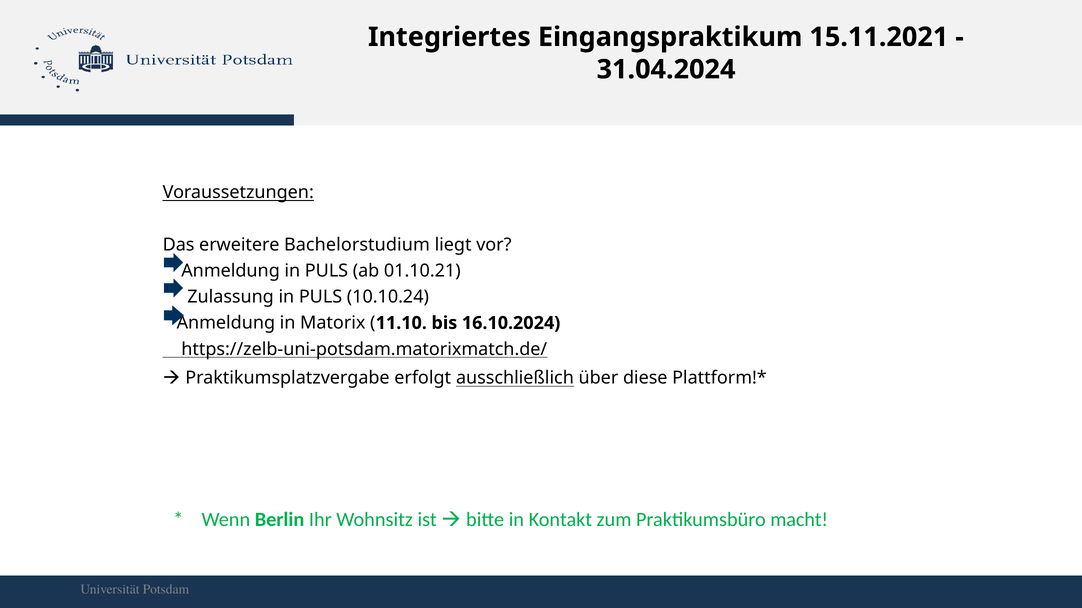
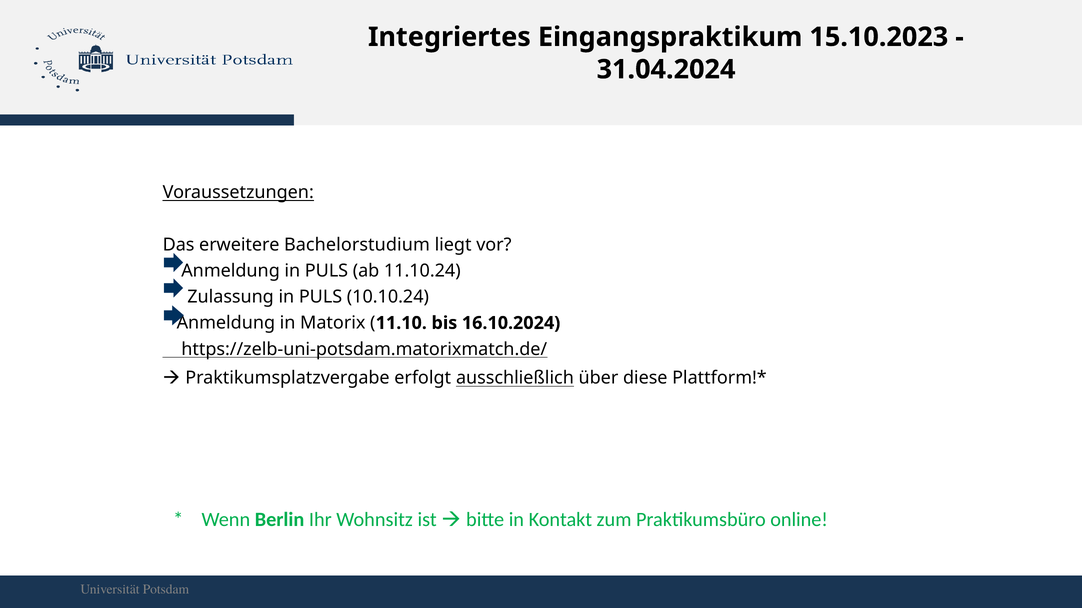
15.11.2021: 15.11.2021 -> 15.10.2023
01.10.21: 01.10.21 -> 11.10.24
macht: macht -> online
